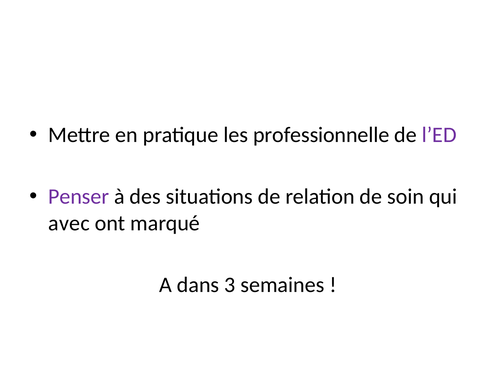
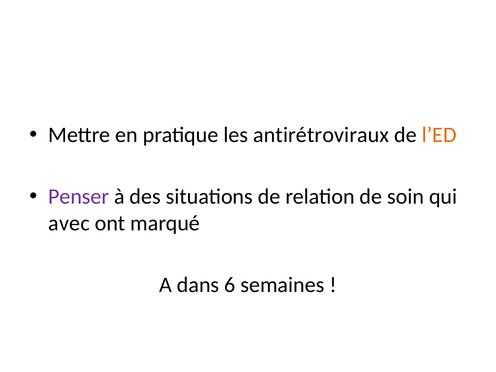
professionnelle: professionnelle -> antirétroviraux
l’ED colour: purple -> orange
3: 3 -> 6
